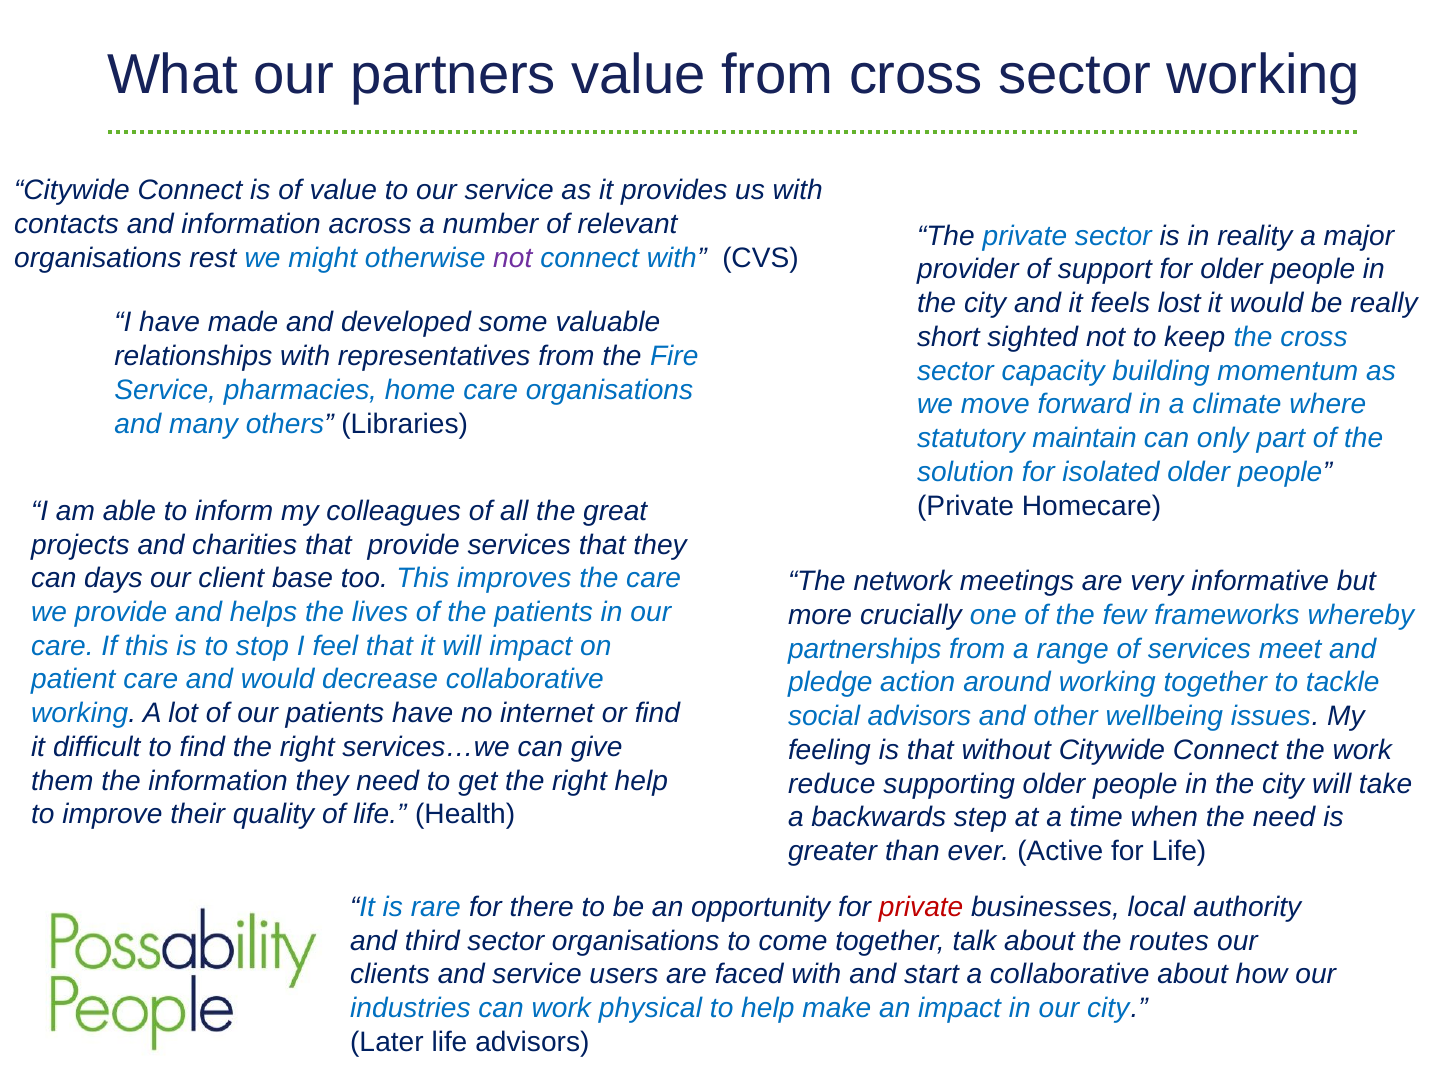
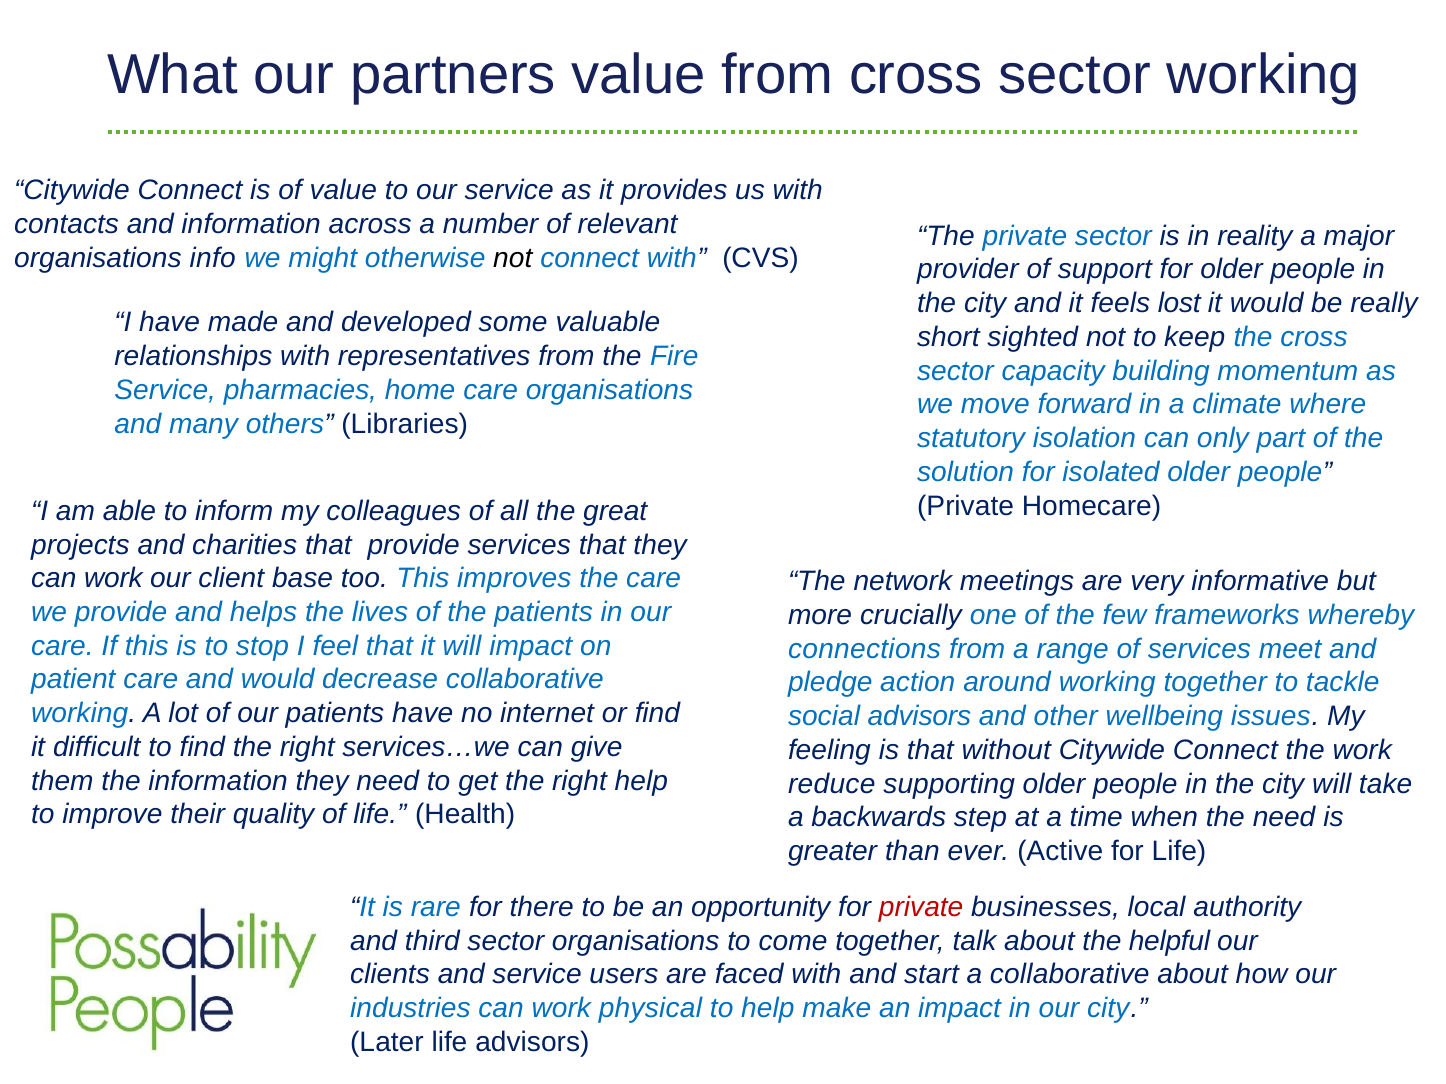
rest: rest -> info
not at (513, 258) colour: purple -> black
maintain: maintain -> isolation
days at (113, 579): days -> work
partnerships: partnerships -> connections
routes: routes -> helpful
